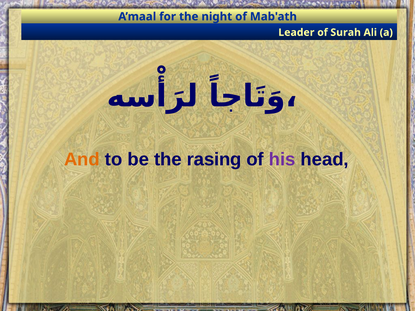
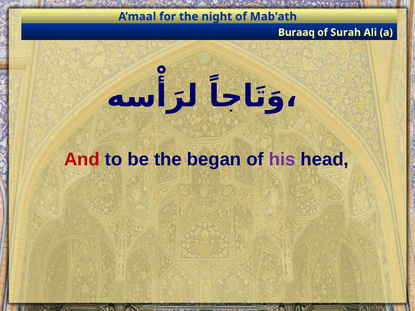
Leader: Leader -> Buraaq
And colour: orange -> red
rasing: rasing -> began
